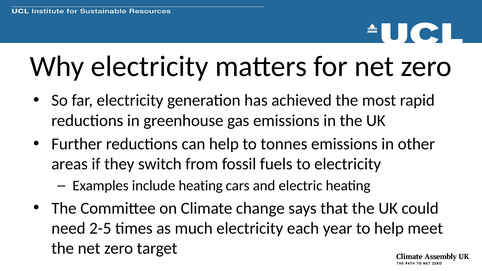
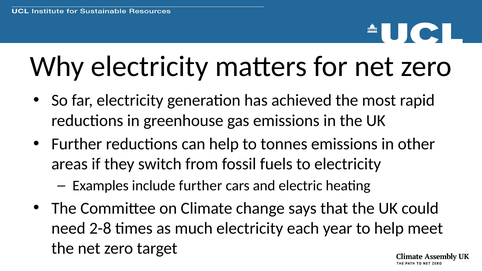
include heating: heating -> further
2-5: 2-5 -> 2-8
